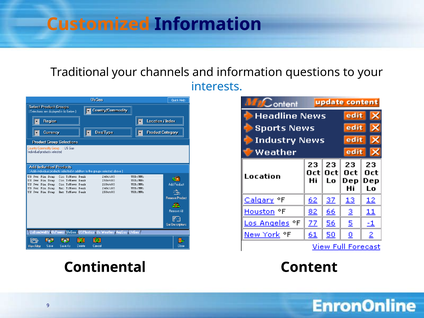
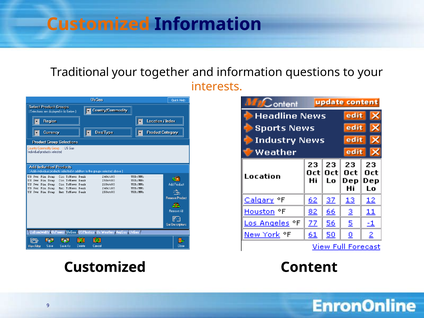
channels: channels -> together
interests colour: blue -> orange
Continental at (105, 267): Continental -> Customized
